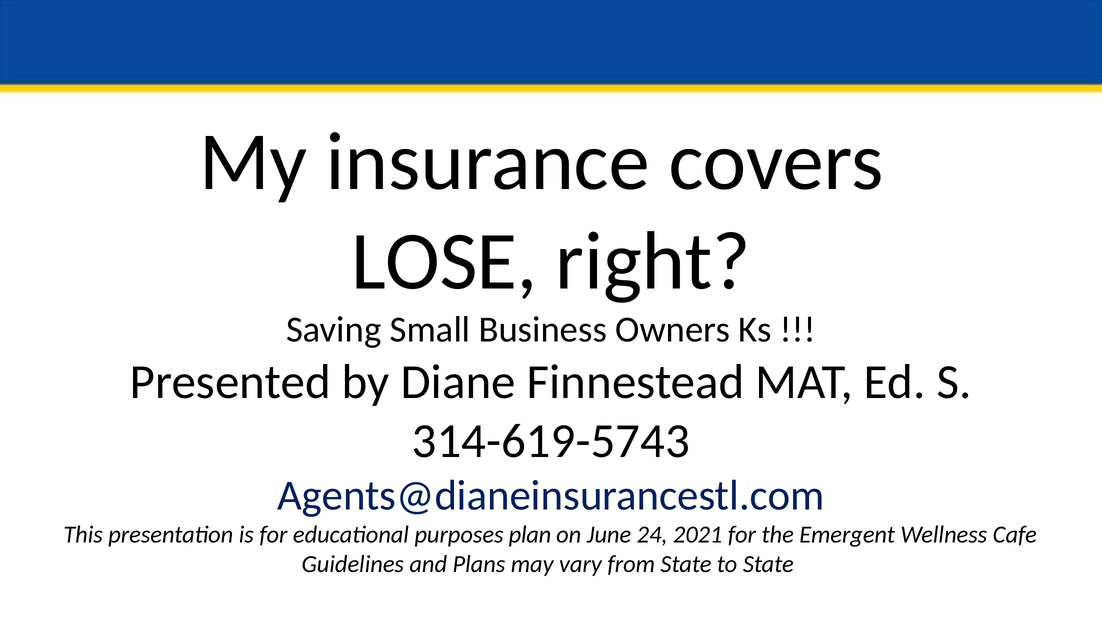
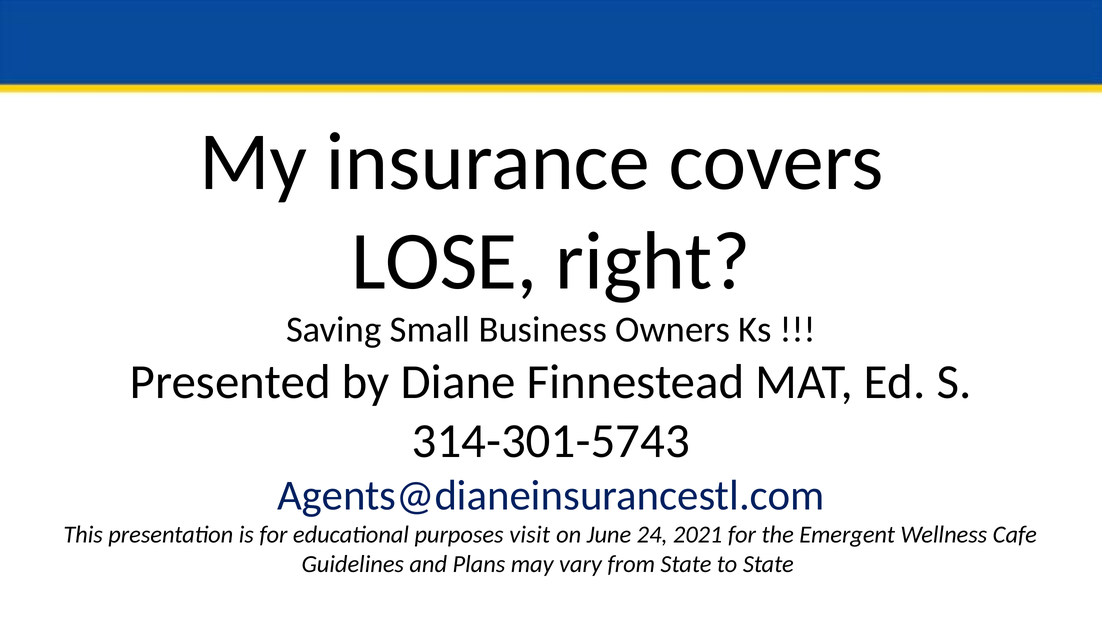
314-619-5743: 314-619-5743 -> 314-301-5743
plan: plan -> visit
